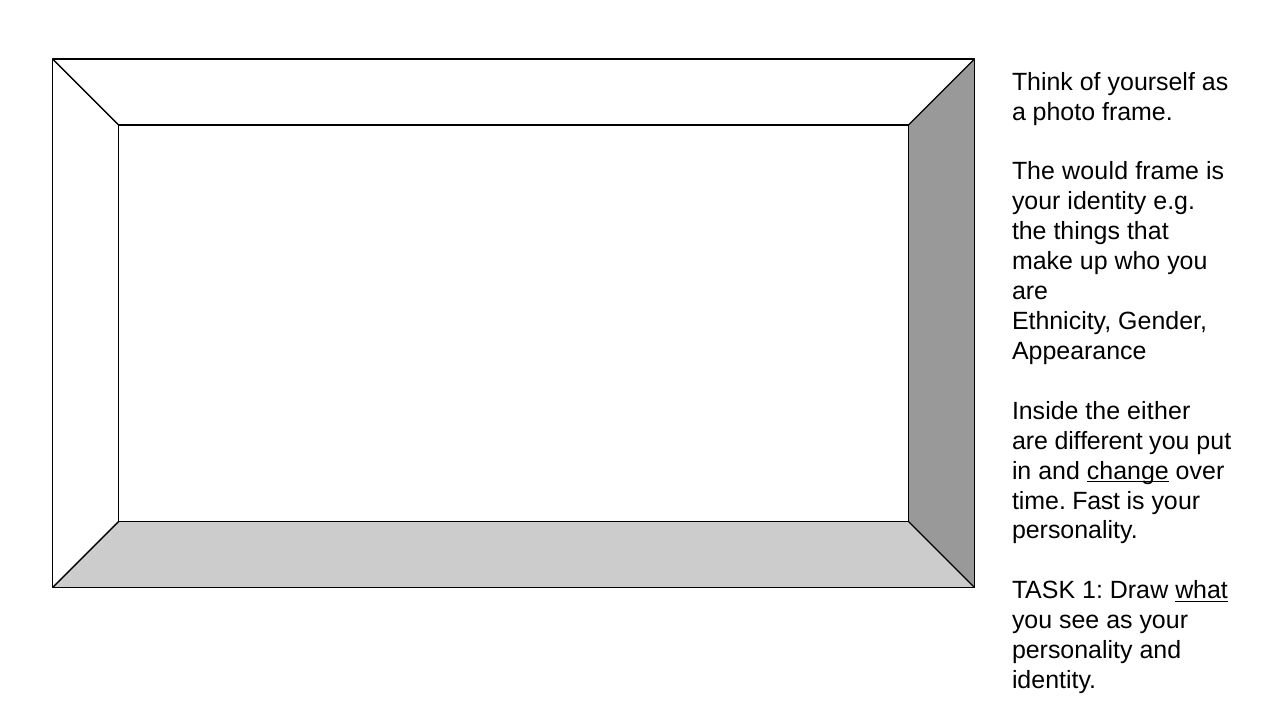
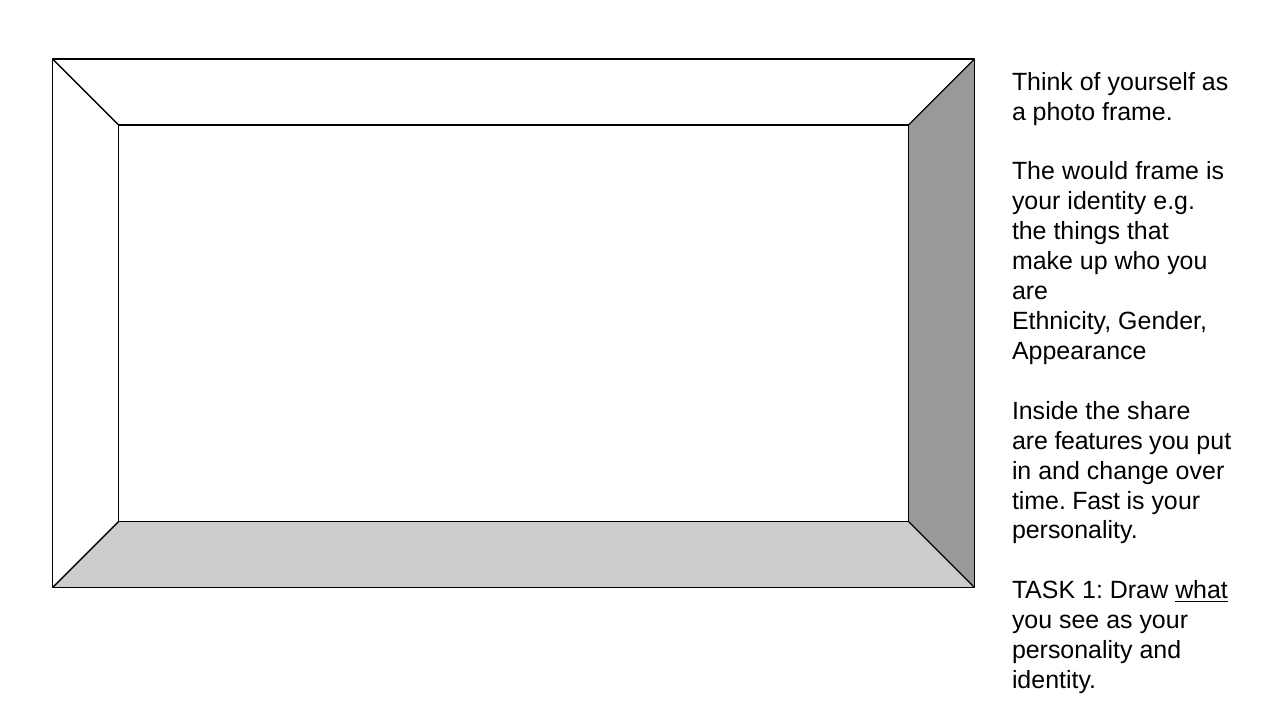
either: either -> share
different: different -> features
change underline: present -> none
